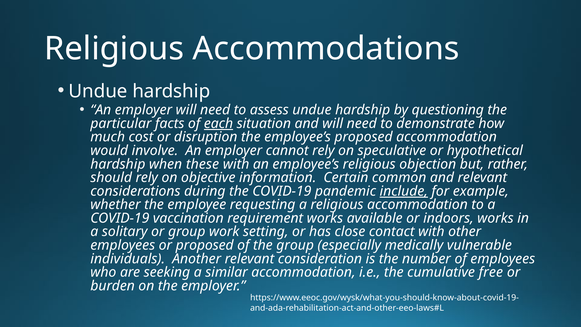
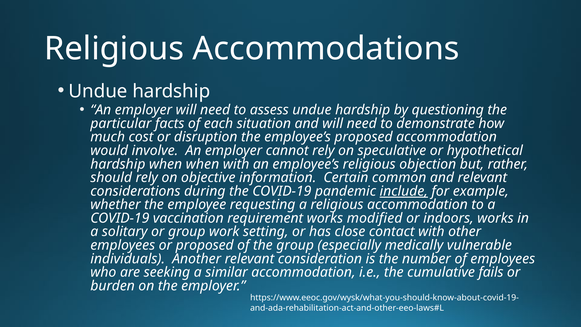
each underline: present -> none
when these: these -> when
available: available -> modified
free: free -> fails
